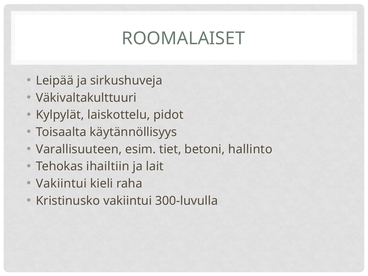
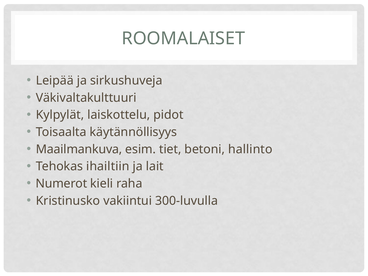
Varallisuuteen: Varallisuuteen -> Maailmankuva
Vakiintui at (61, 184): Vakiintui -> Numerot
